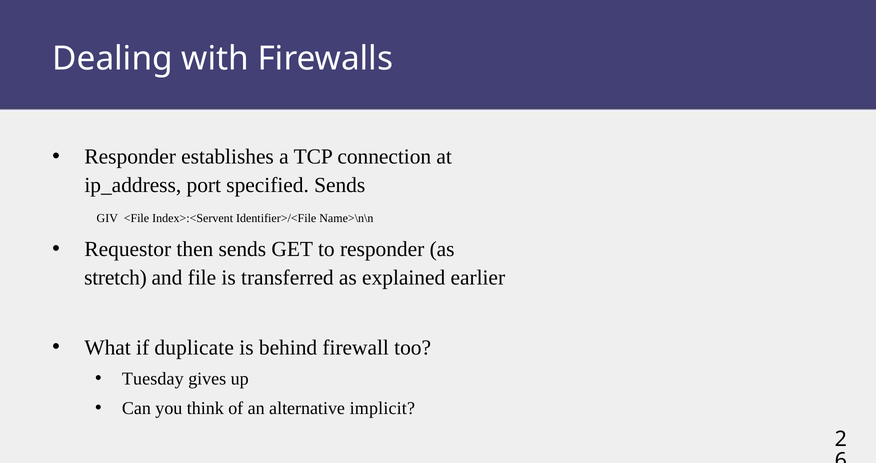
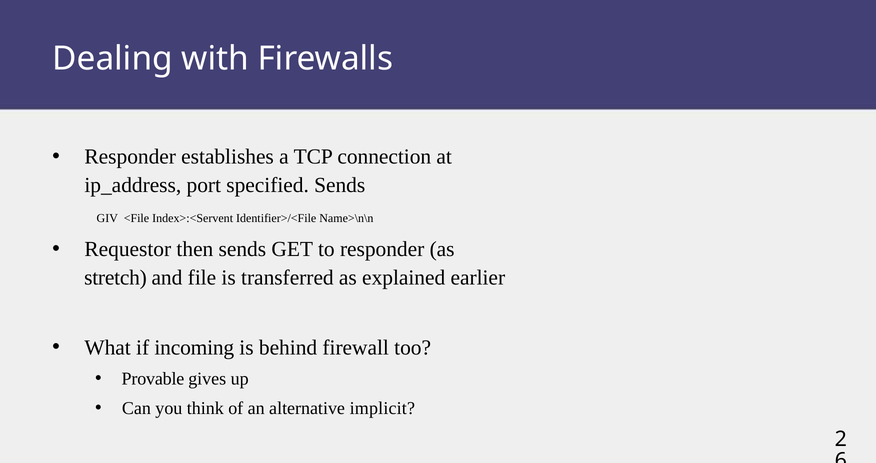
duplicate: duplicate -> incoming
Tuesday: Tuesday -> Provable
